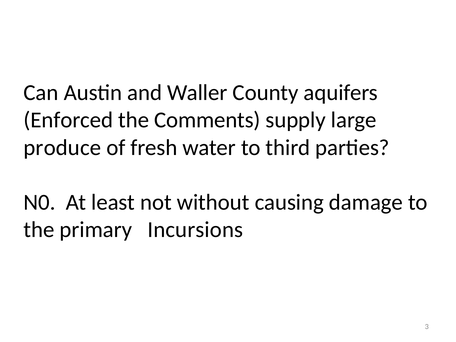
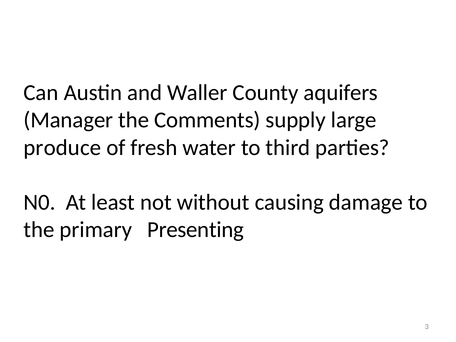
Enforced: Enforced -> Manager
Incursions: Incursions -> Presenting
